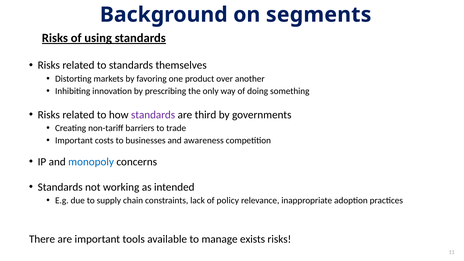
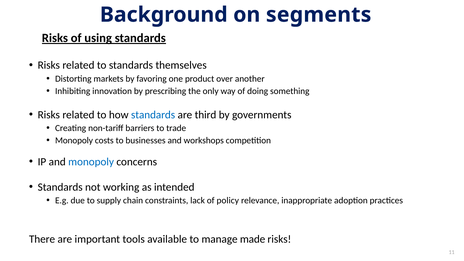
standards at (153, 115) colour: purple -> blue
Important at (74, 140): Important -> Monopoly
awareness: awareness -> workshops
exists: exists -> made
